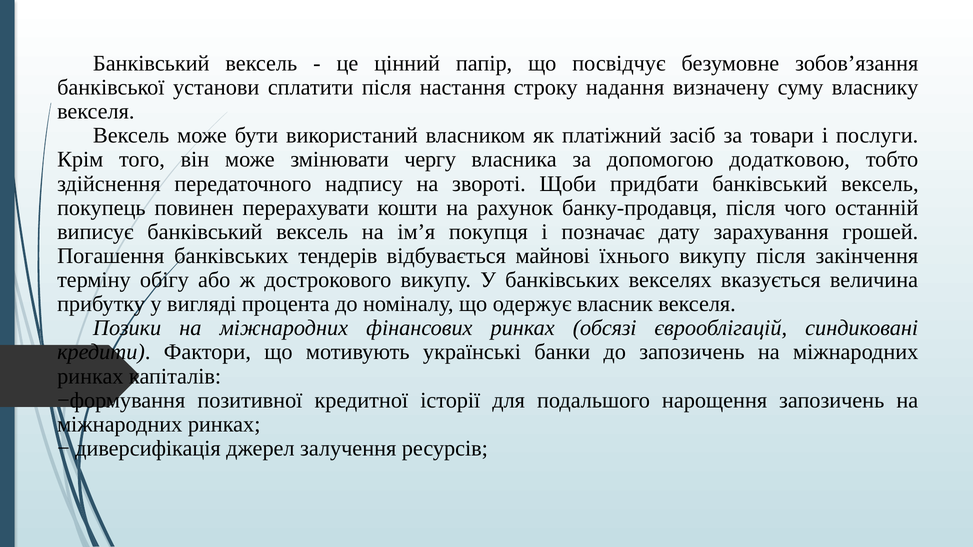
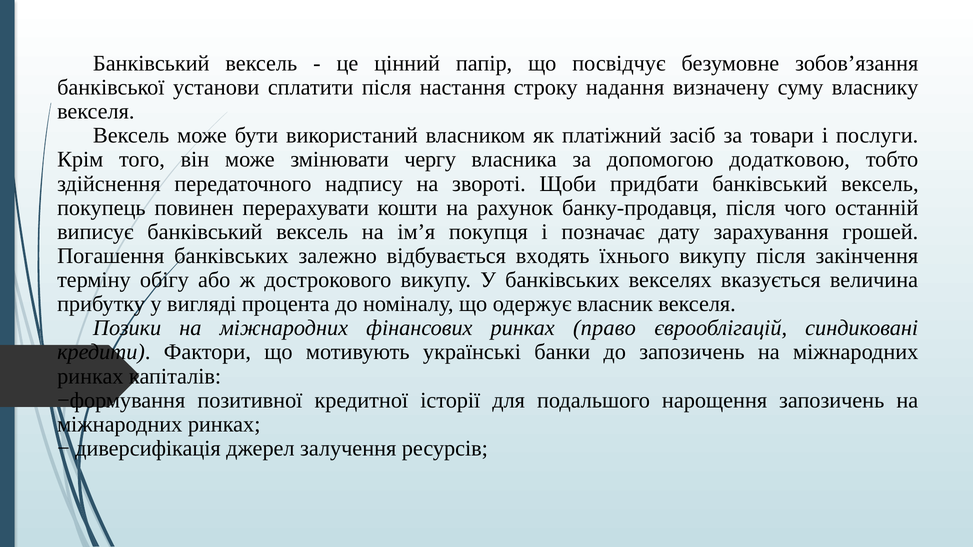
тендерів: тендерів -> залежно
майнові: майнові -> входять
обсязі: обсязі -> право
